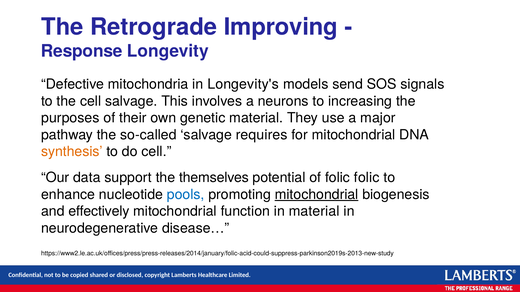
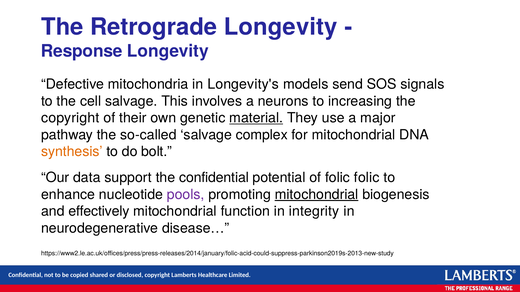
Retrograde Improving: Improving -> Longevity
purposes at (70, 118): purposes -> copyright
material at (256, 118) underline: none -> present
requires: requires -> complex
do cell: cell -> bolt
the themselves: themselves -> confidential
pools colour: blue -> purple
in material: material -> integrity
